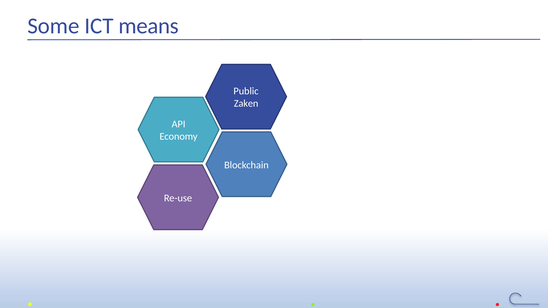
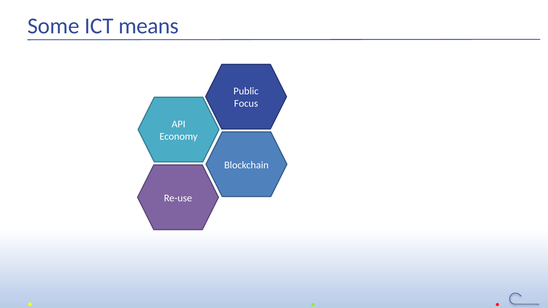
Zaken: Zaken -> Focus
